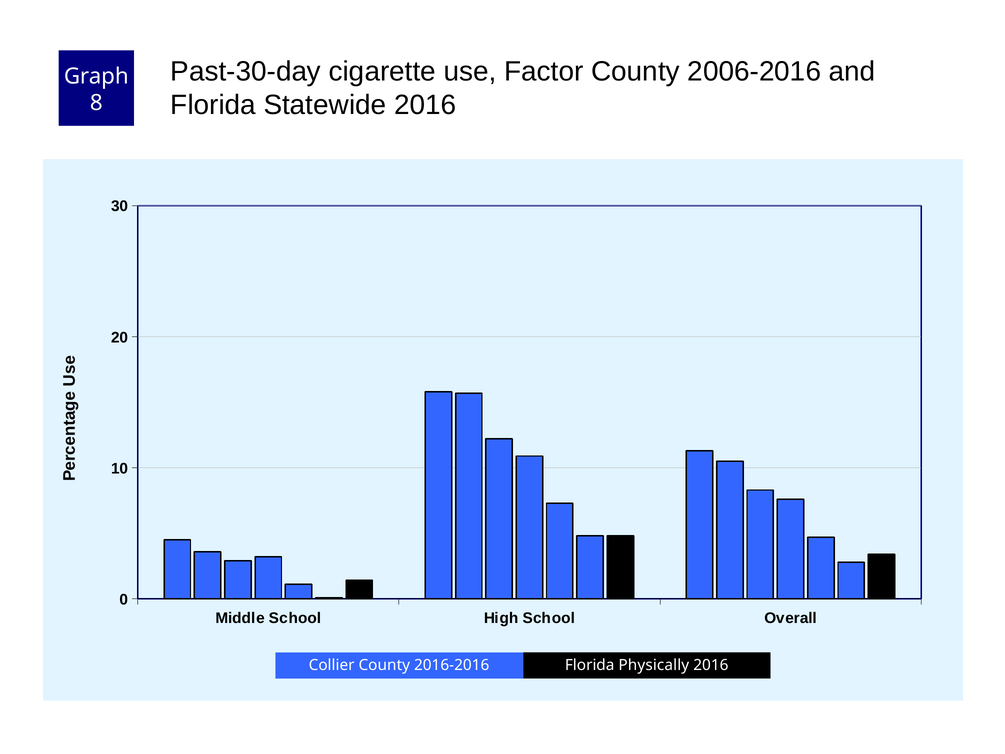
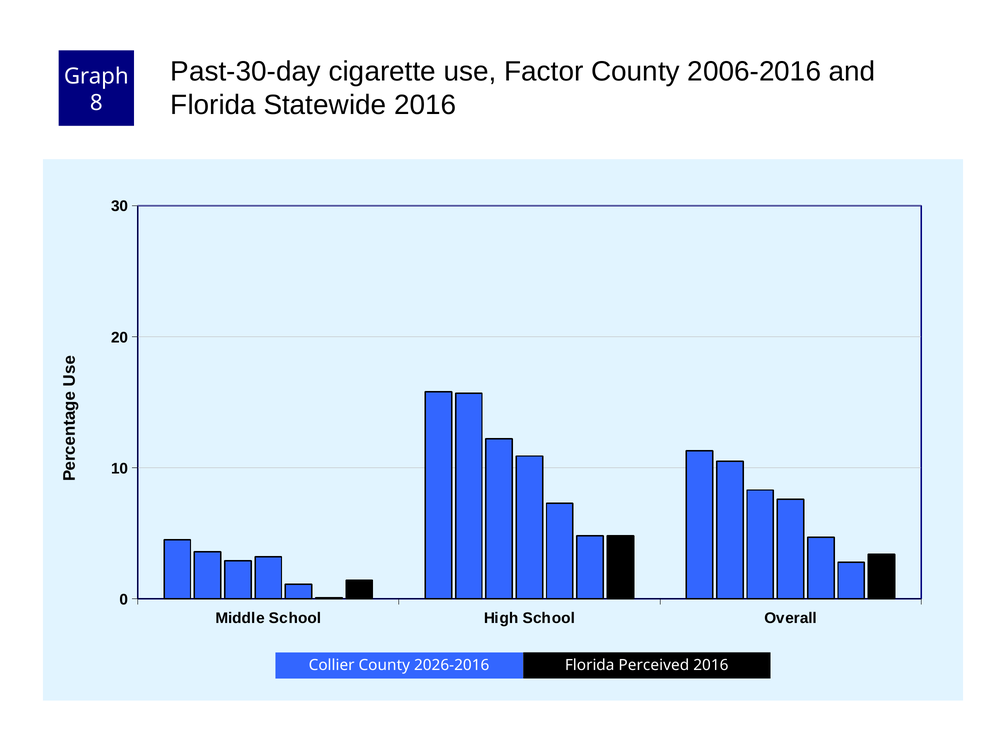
2016-2016: 2016-2016 -> 2026-2016
Physically: Physically -> Perceived
